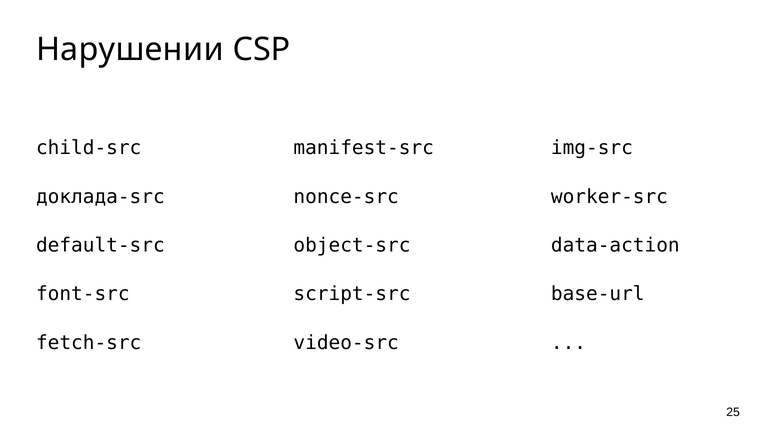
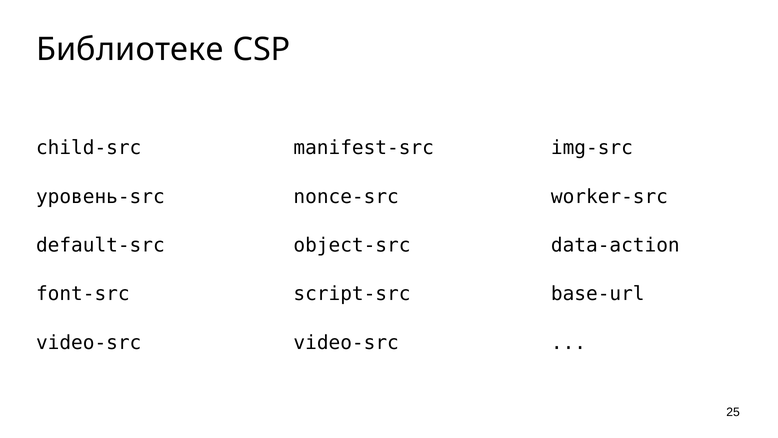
Нарушении: Нарушении -> Библиотеке
доклада-src: доклада-src -> уровень-src
fetch-src at (89, 342): fetch-src -> video-src
